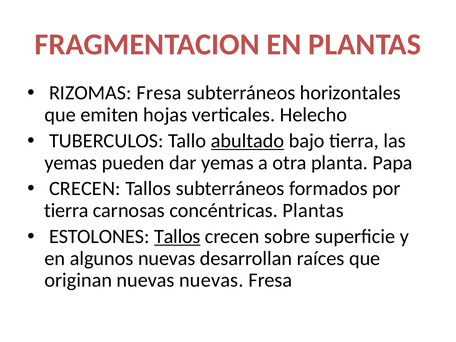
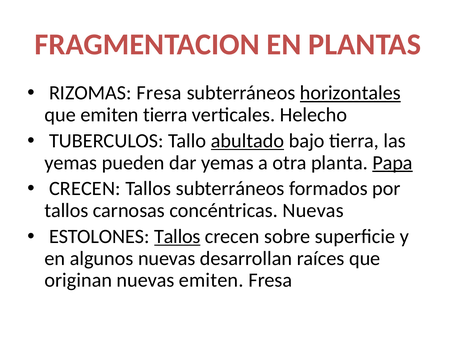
horizontales underline: none -> present
emiten hojas: hojas -> tierra
Papa underline: none -> present
tierra at (66, 211): tierra -> tallos
concéntricas Plantas: Plantas -> Nuevas
nuevas nuevas: nuevas -> emiten
